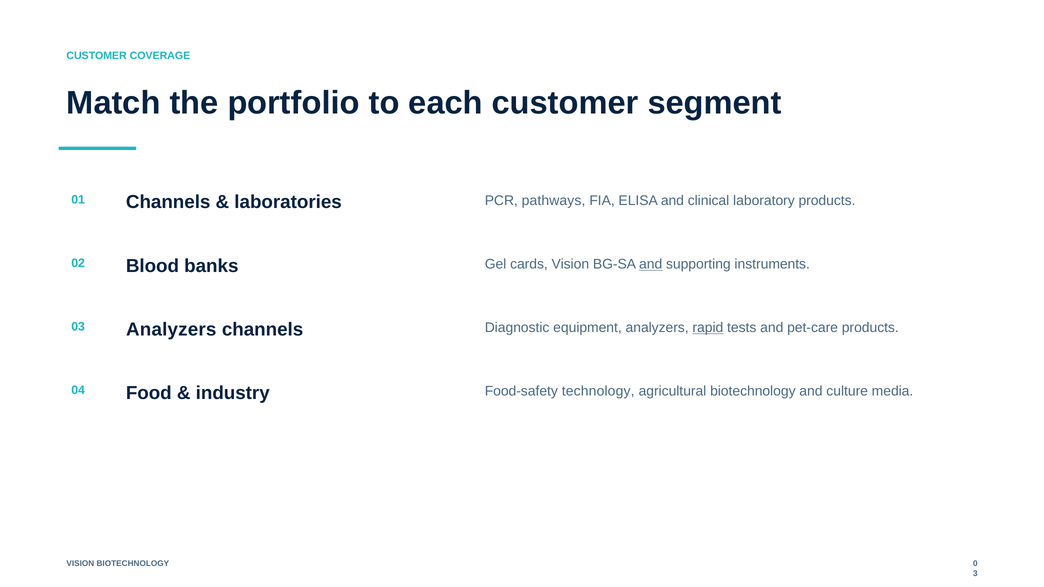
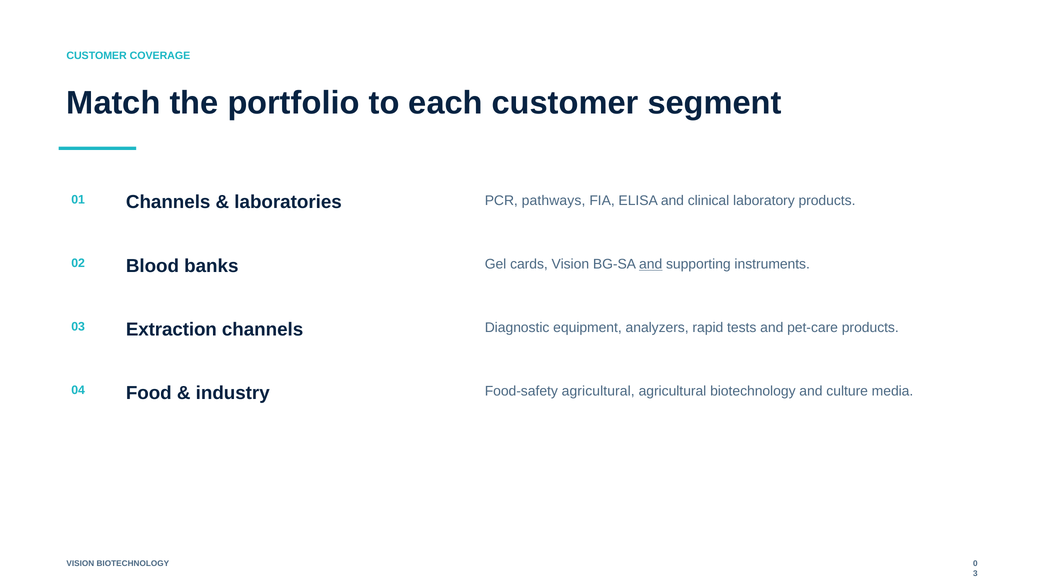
03 Analyzers: Analyzers -> Extraction
rapid underline: present -> none
Food-safety technology: technology -> agricultural
